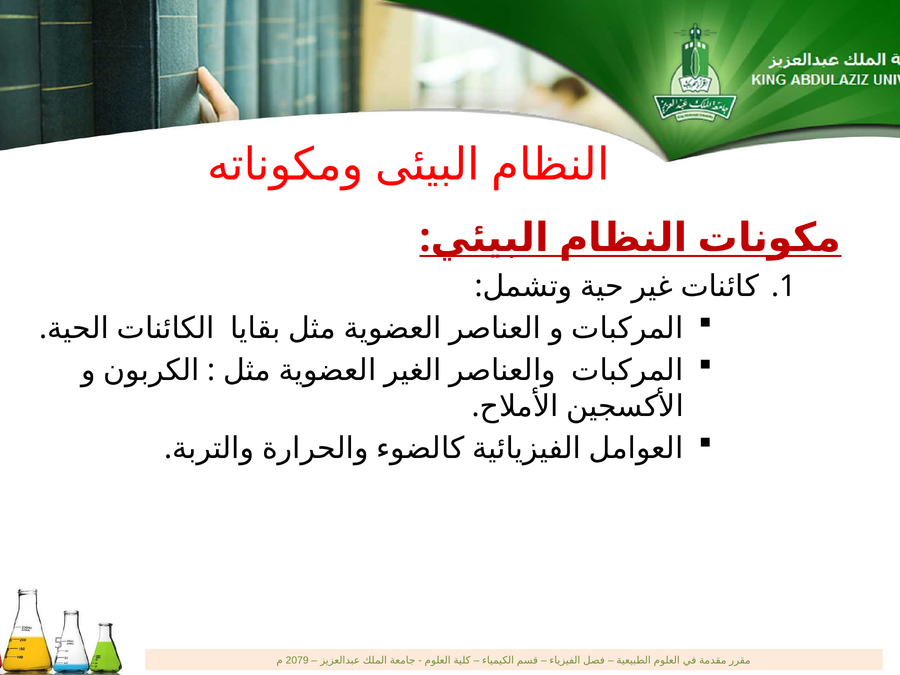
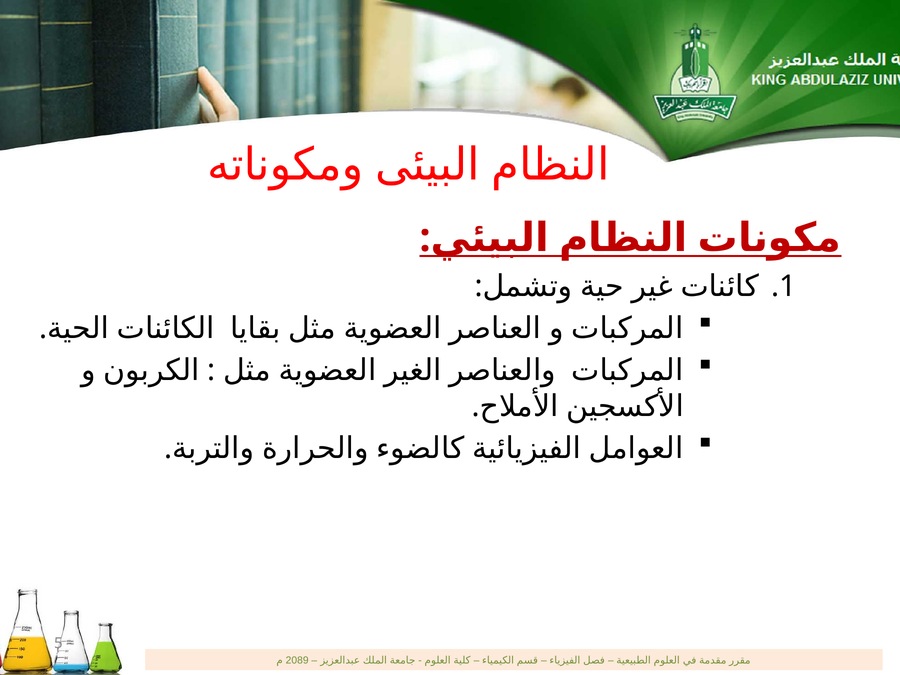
2079: 2079 -> 2089
